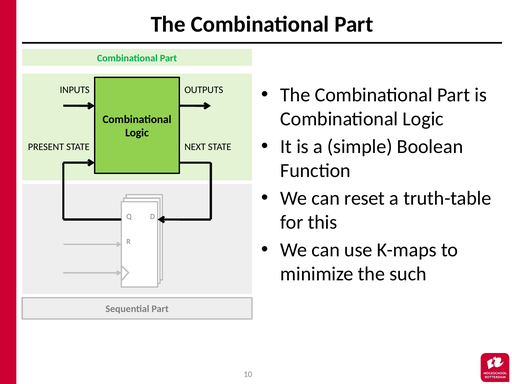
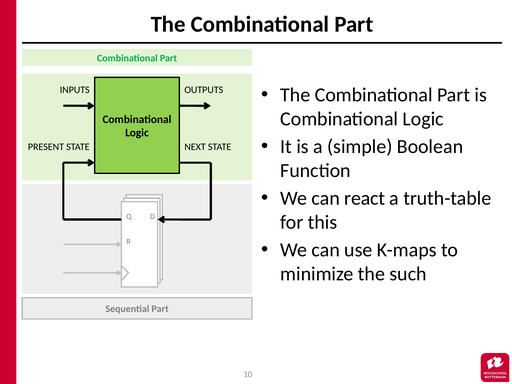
reset: reset -> react
